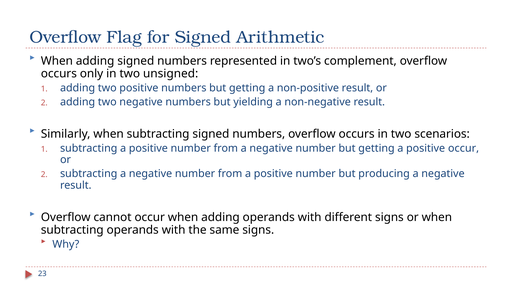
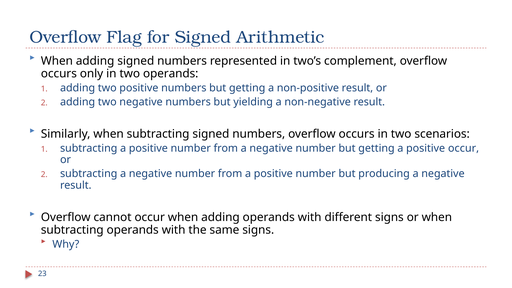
two unsigned: unsigned -> operands
